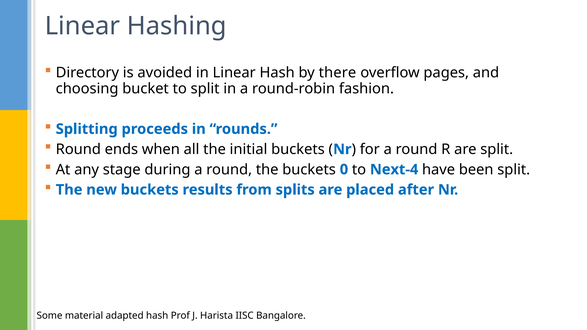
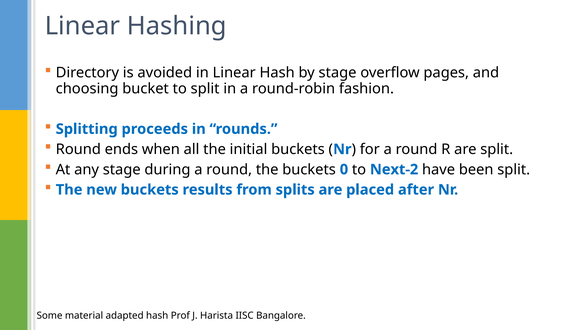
by there: there -> stage
Next-4: Next-4 -> Next-2
